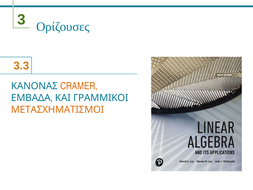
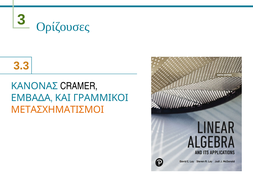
CRAMER colour: orange -> black
